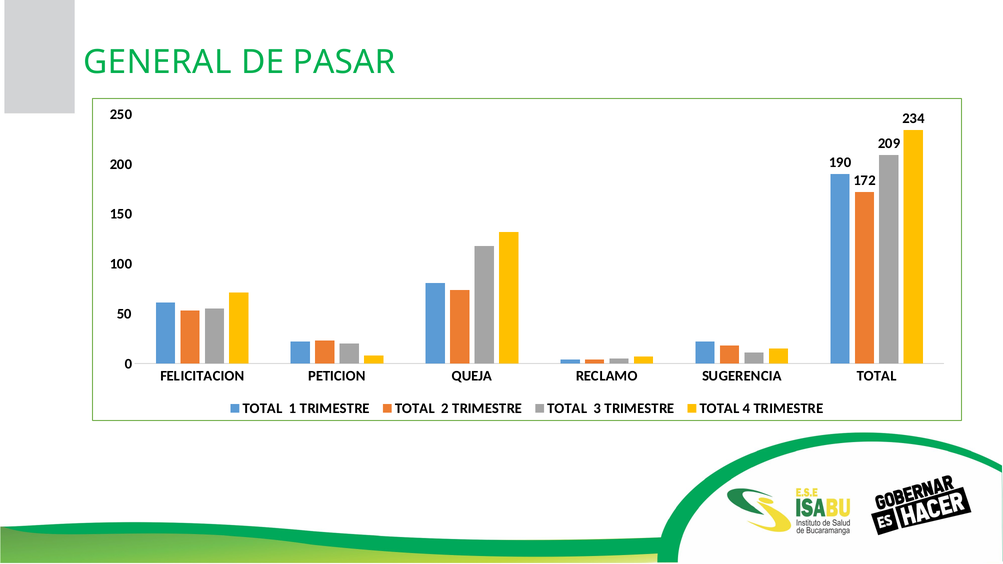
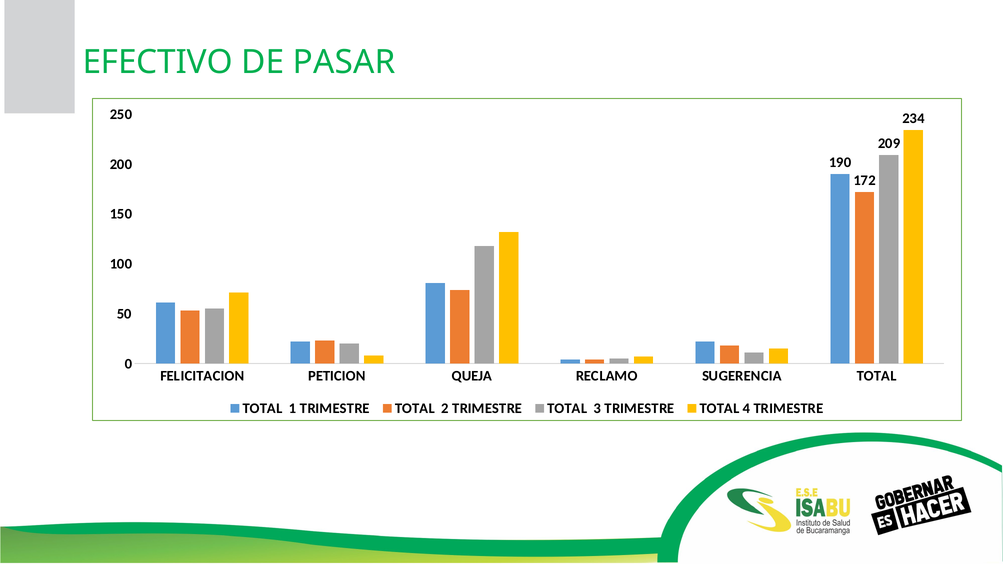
GENERAL: GENERAL -> EFECTIVO
